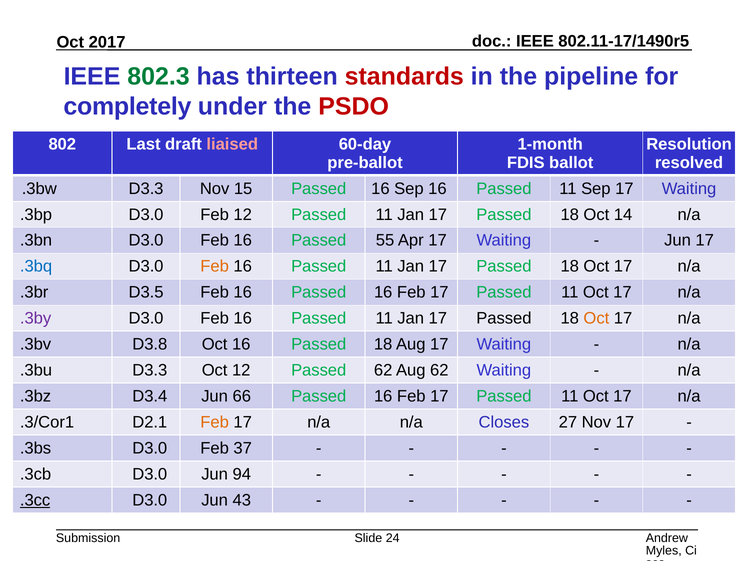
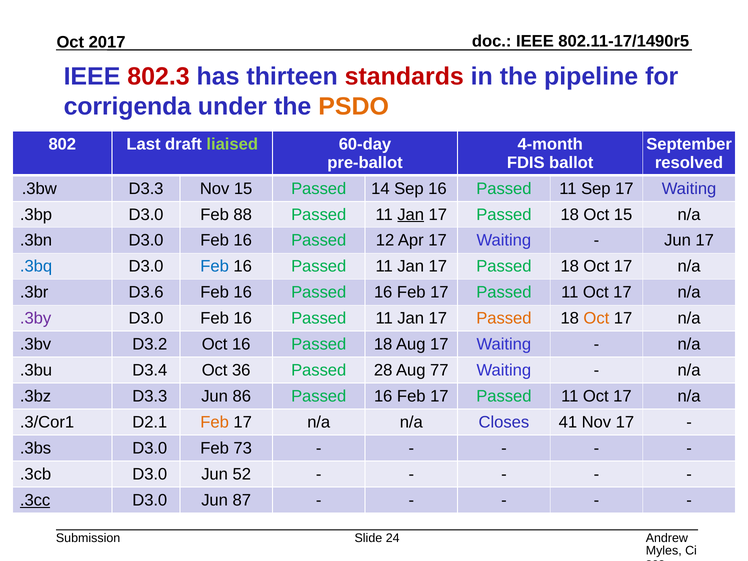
802.3 colour: green -> red
completely: completely -> corrigenda
PSDO colour: red -> orange
liaised colour: pink -> light green
1-month: 1-month -> 4-month
Resolution: Resolution -> September
15 Passed 16: 16 -> 14
Feb 12: 12 -> 88
Jan at (411, 215) underline: none -> present
Oct 14: 14 -> 15
55: 55 -> 12
Feb at (215, 266) colour: orange -> blue
D3.5: D3.5 -> D3.6
Passed at (504, 318) colour: black -> orange
D3.8: D3.8 -> D3.2
.3bu D3.3: D3.3 -> D3.4
Oct 12: 12 -> 36
Passed 62: 62 -> 28
Aug 62: 62 -> 77
.3bz D3.4: D3.4 -> D3.3
66: 66 -> 86
27: 27 -> 41
37: 37 -> 73
94: 94 -> 52
43: 43 -> 87
